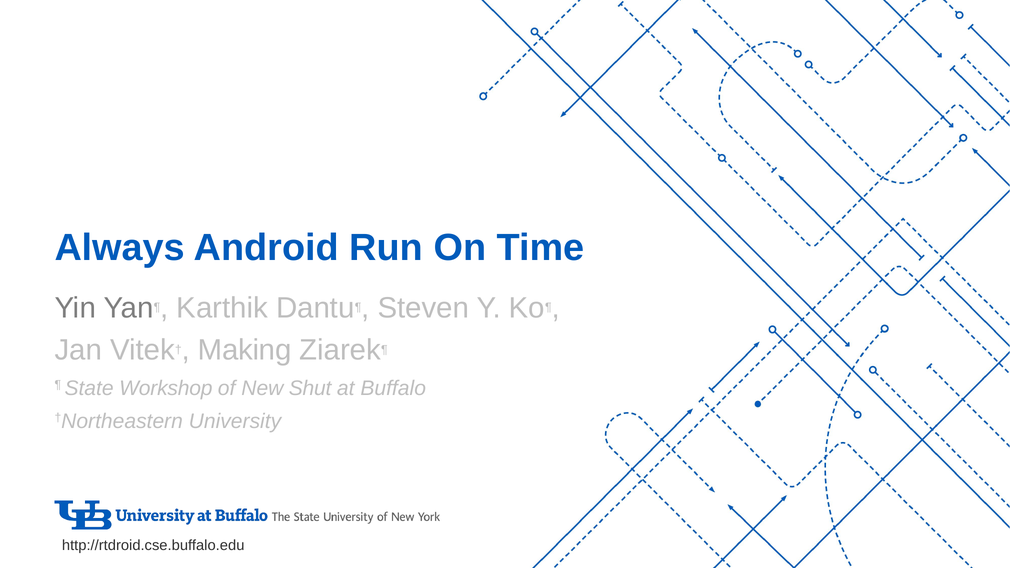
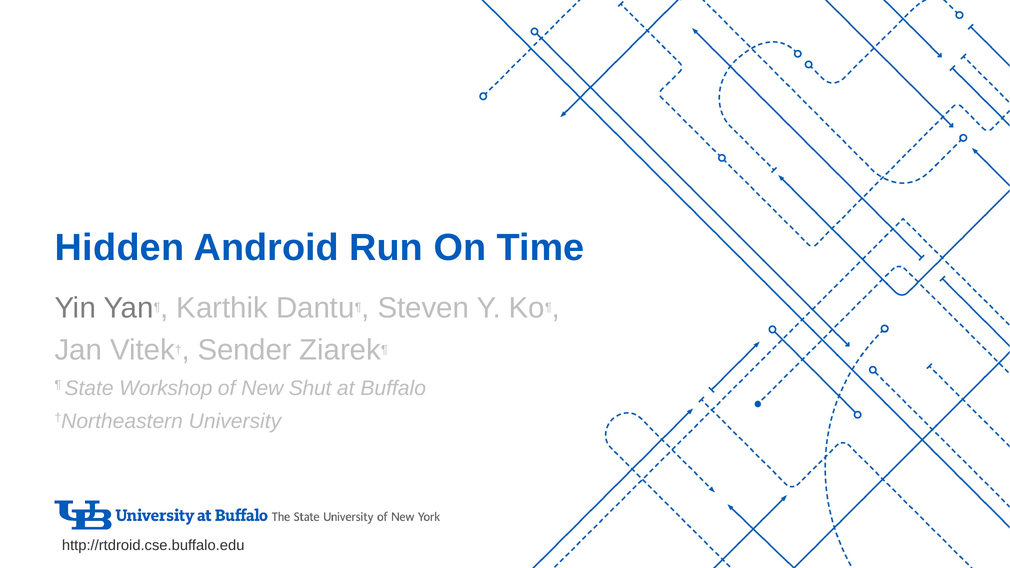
Always: Always -> Hidden
Making: Making -> Sender
